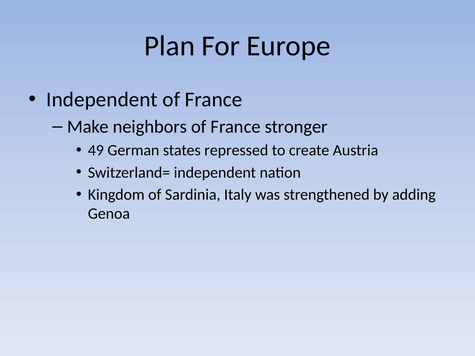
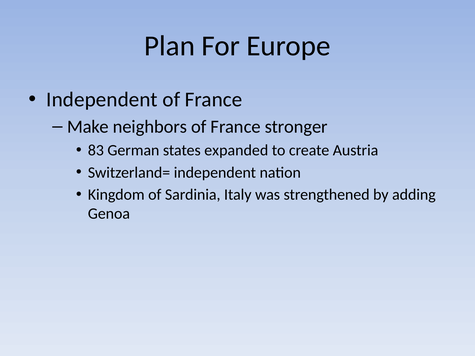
49: 49 -> 83
repressed: repressed -> expanded
